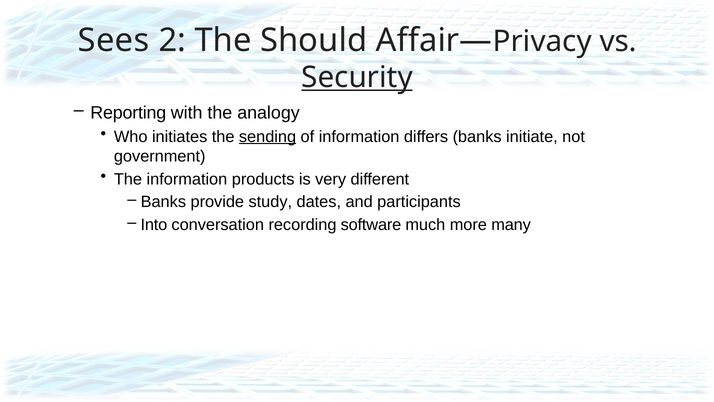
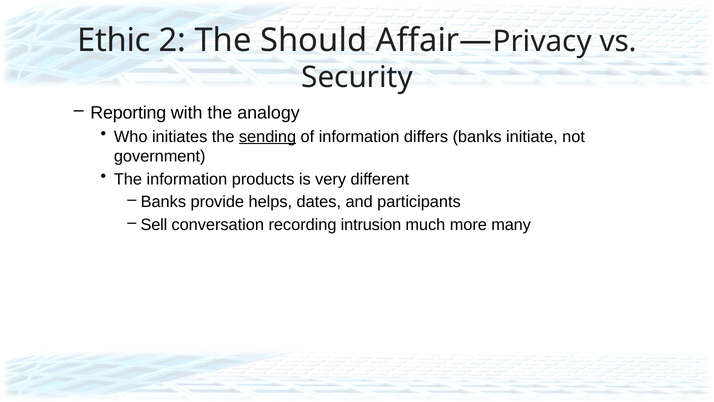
Sees: Sees -> Ethic
Security underline: present -> none
study: study -> helps
Into: Into -> Sell
software: software -> intrusion
